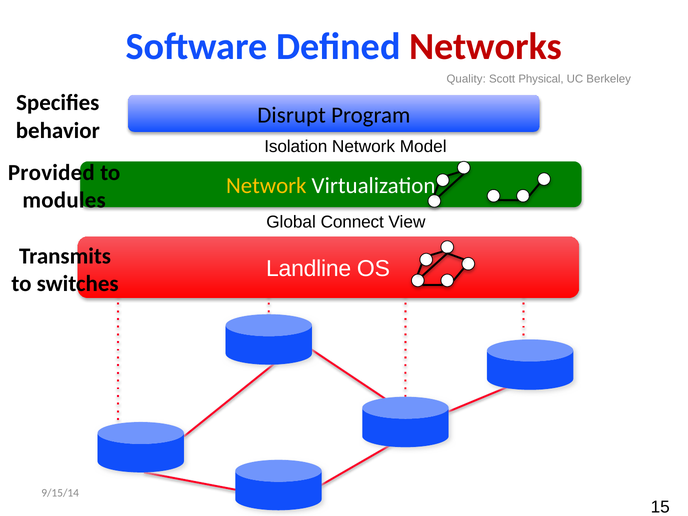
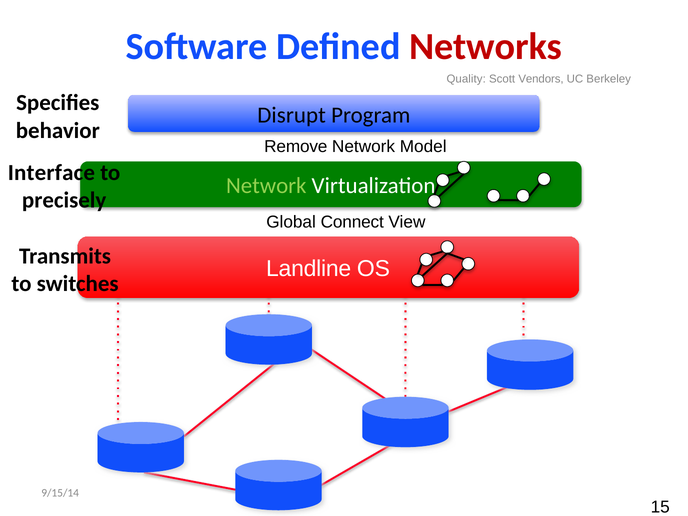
Physical: Physical -> Vendors
Isolation: Isolation -> Remove
Provided: Provided -> Interface
Network at (266, 186) colour: yellow -> light green
modules: modules -> precisely
